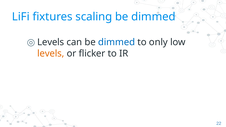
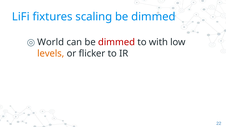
Levels at (51, 42): Levels -> World
dimmed at (117, 42) colour: blue -> red
only: only -> with
